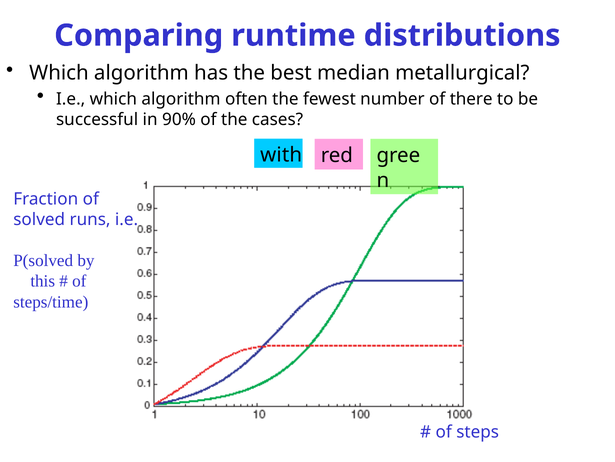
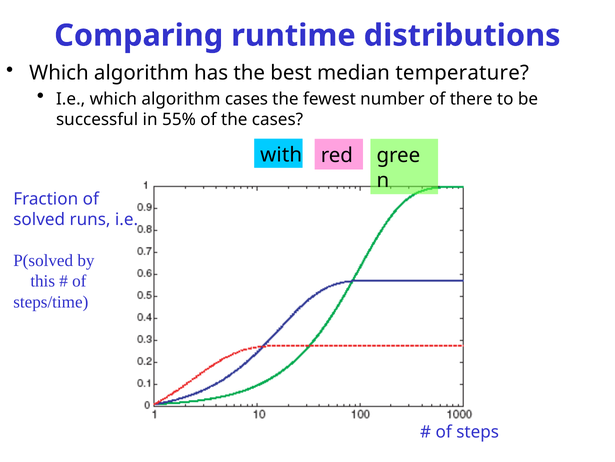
metallurgical: metallurgical -> temperature
algorithm often: often -> cases
90%: 90% -> 55%
